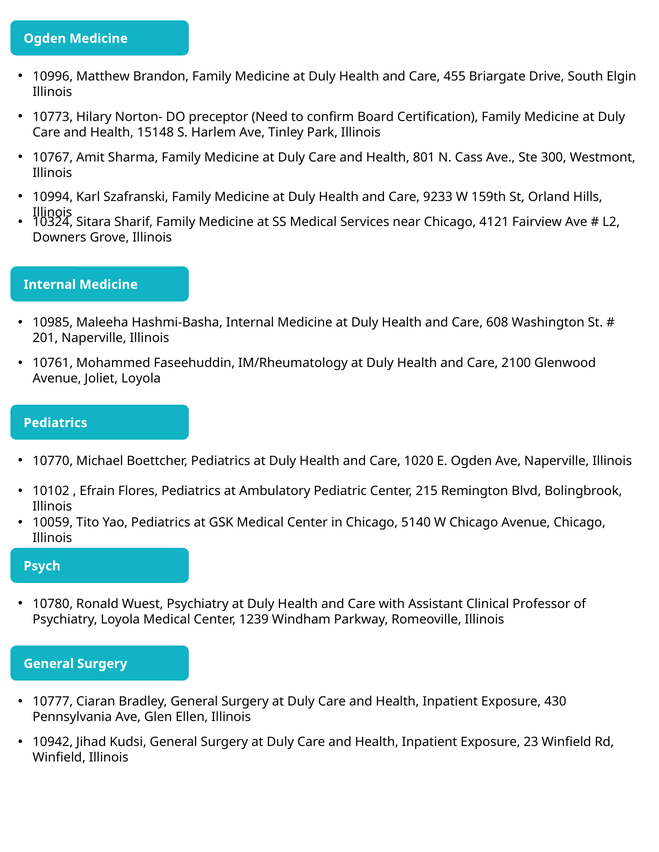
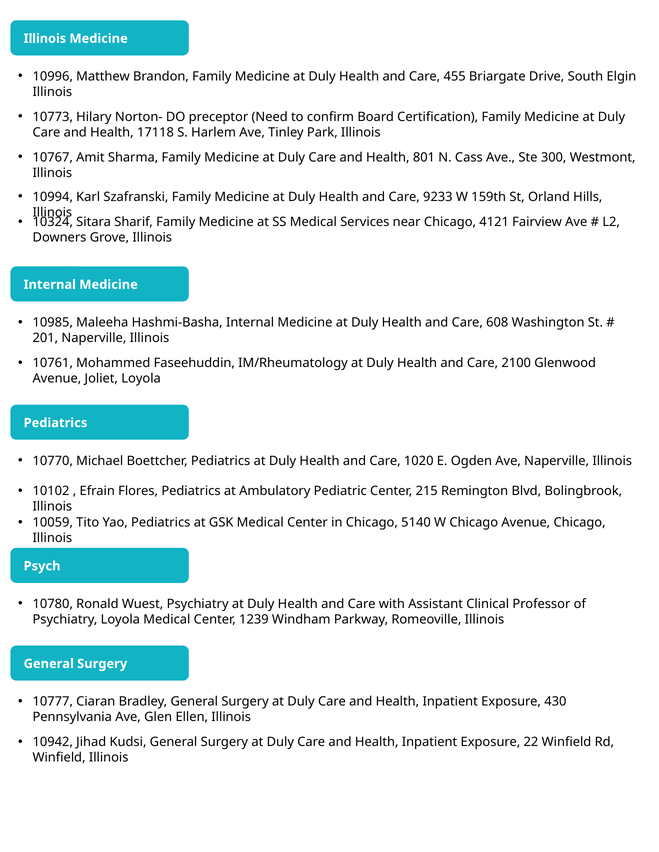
Ogden at (45, 39): Ogden -> Illinois
15148: 15148 -> 17118
23: 23 -> 22
